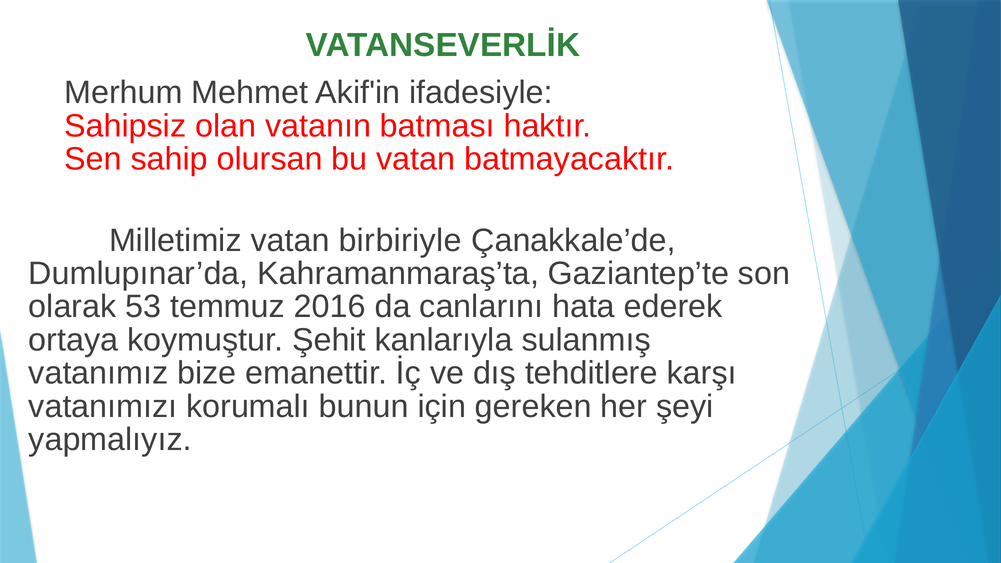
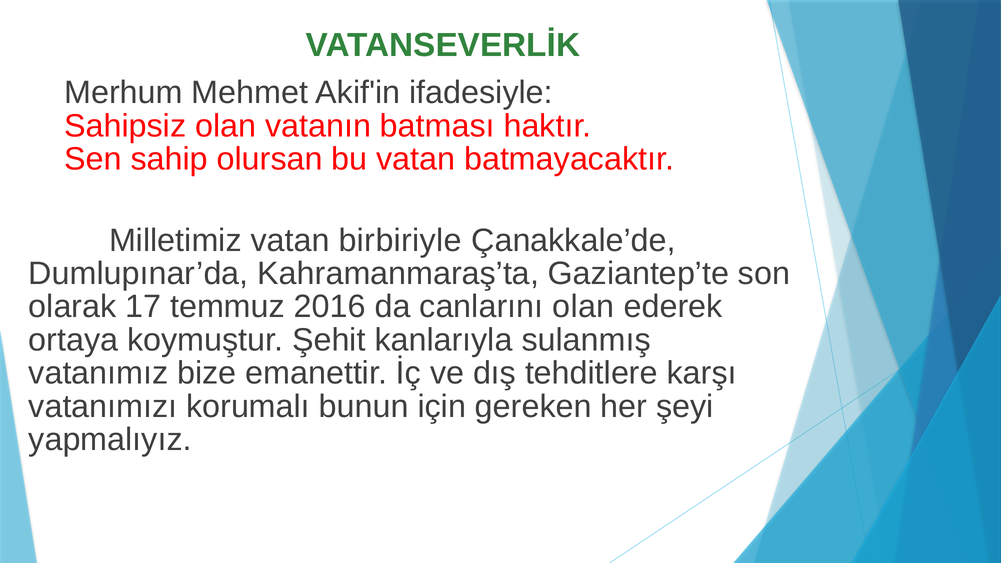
53: 53 -> 17
canlarını hata: hata -> olan
